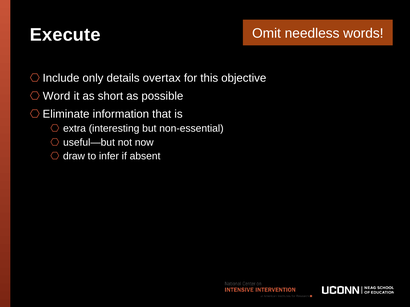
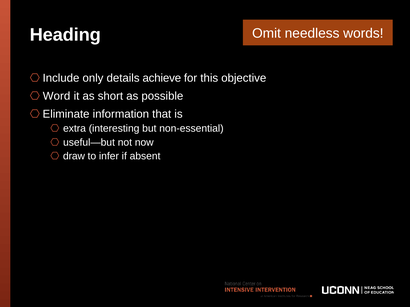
Execute: Execute -> Heading
overtax: overtax -> achieve
